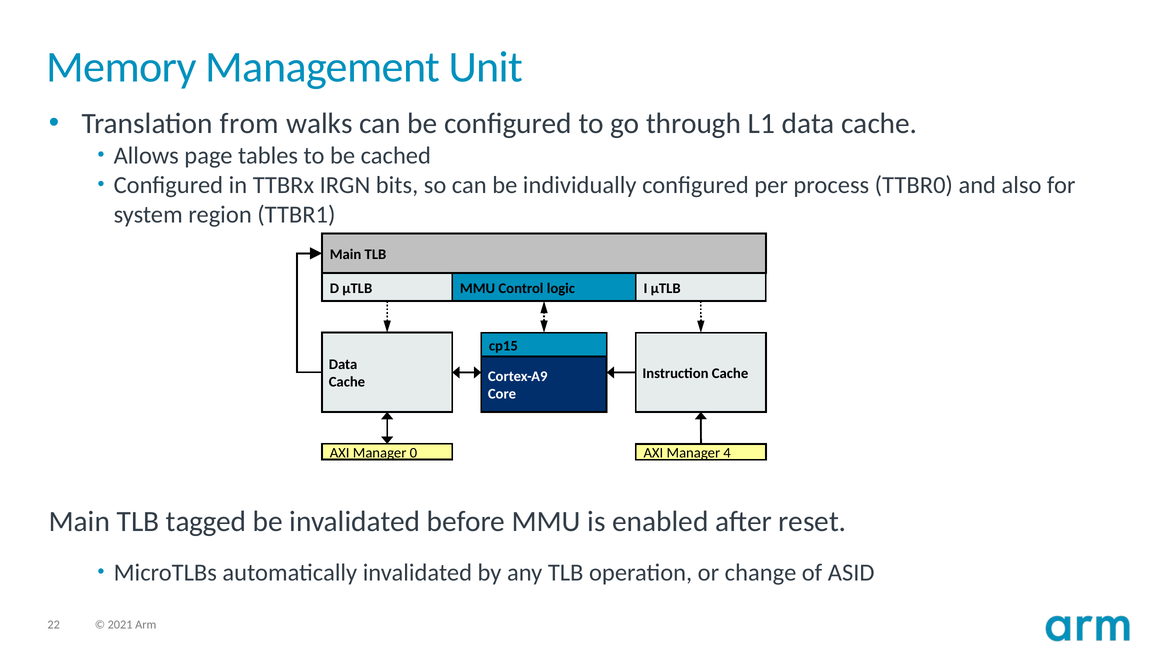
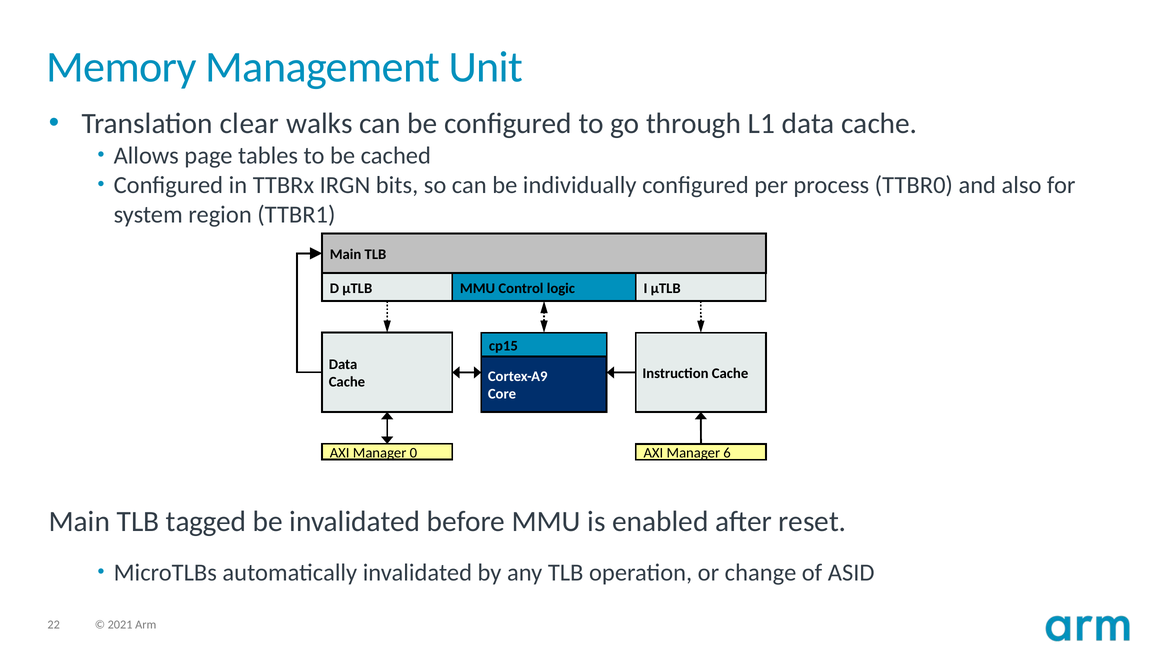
from: from -> clear
4: 4 -> 6
